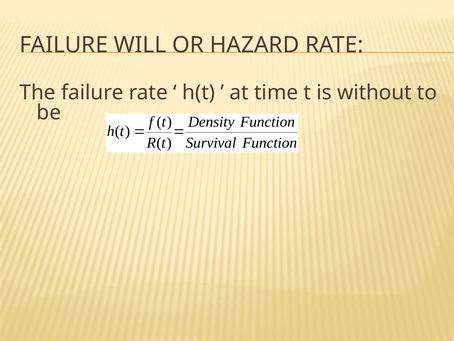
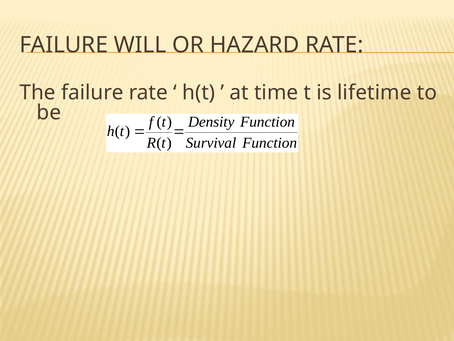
without: without -> lifetime
